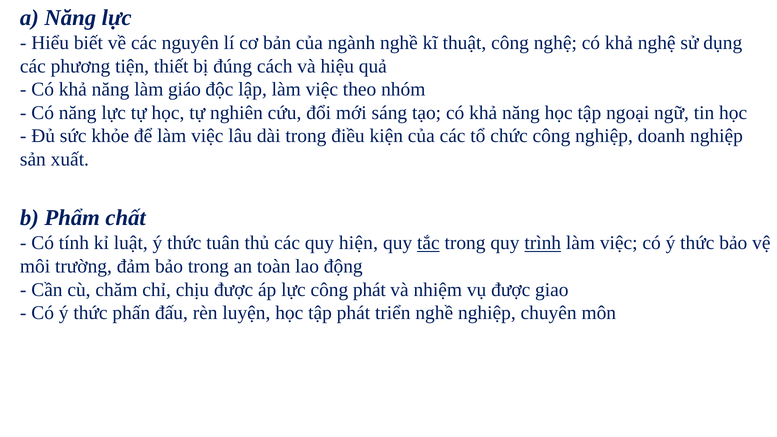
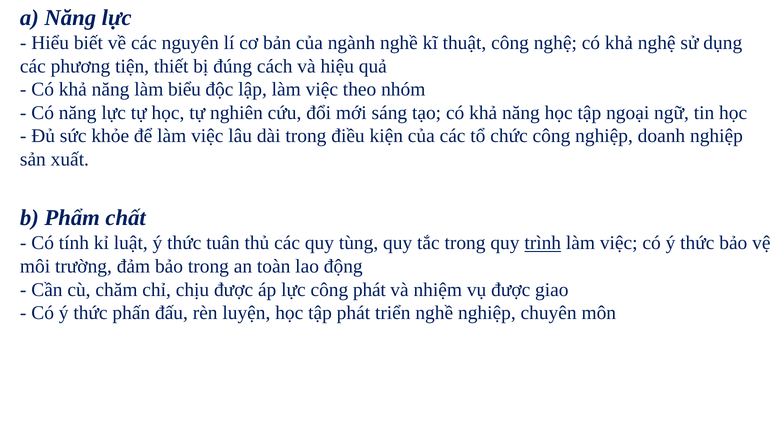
giáo: giáo -> biểu
hiện: hiện -> tùng
tắc underline: present -> none
